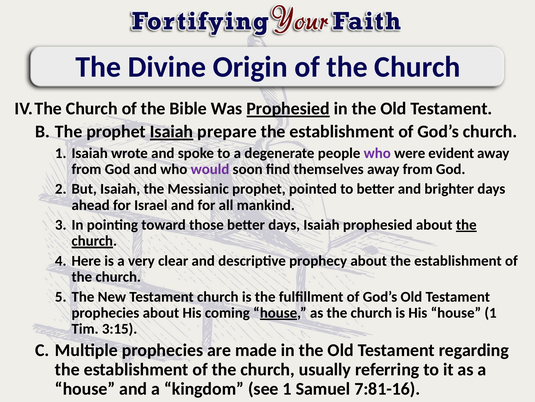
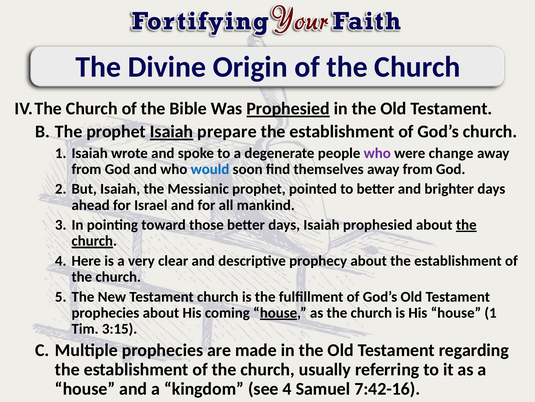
evident: evident -> change
would colour: purple -> blue
see 1: 1 -> 4
7:81-16: 7:81-16 -> 7:42-16
